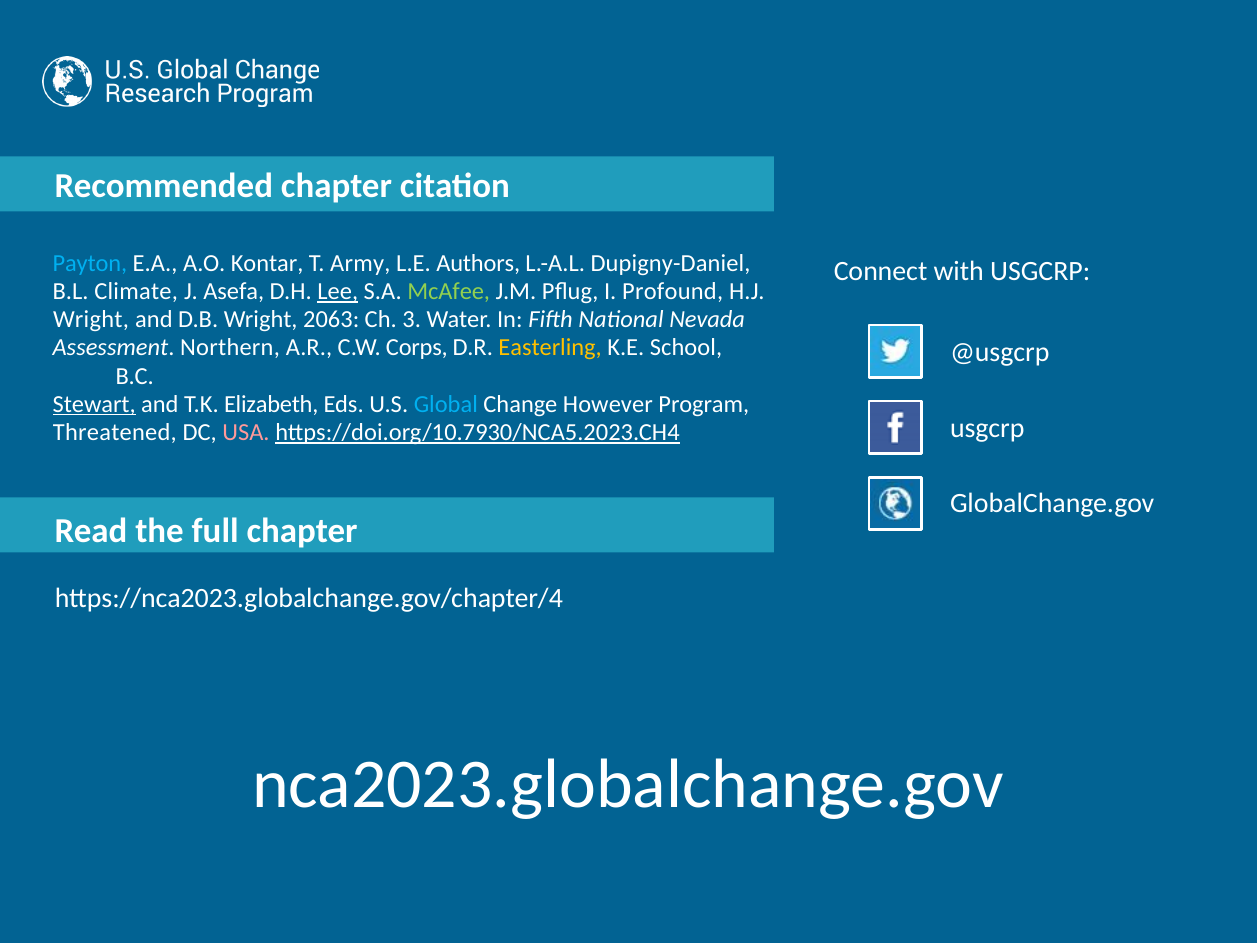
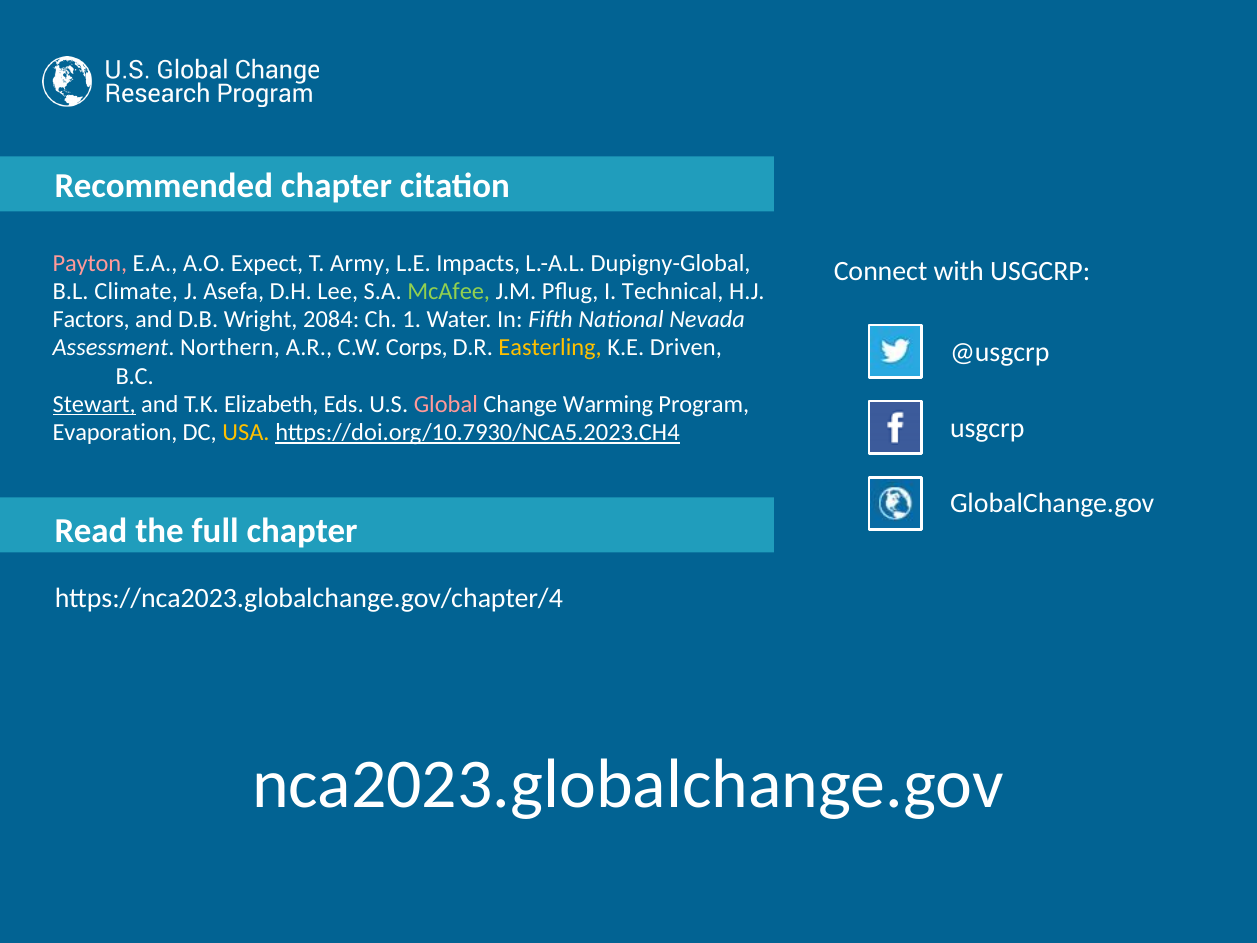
Payton colour: light blue -> pink
Kontar: Kontar -> Expect
Authors: Authors -> Impacts
Dupigny-Daniel: Dupigny-Daniel -> Dupigny-Global
Lee underline: present -> none
Profound: Profound -> Technical
Wright at (91, 320): Wright -> Factors
2063: 2063 -> 2084
3: 3 -> 1
School: School -> Driven
Global colour: light blue -> pink
However: However -> Warming
Threatened: Threatened -> Evaporation
USA colour: pink -> yellow
